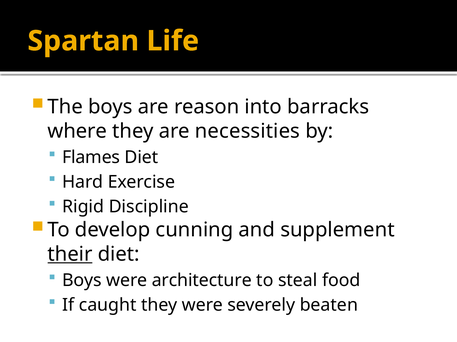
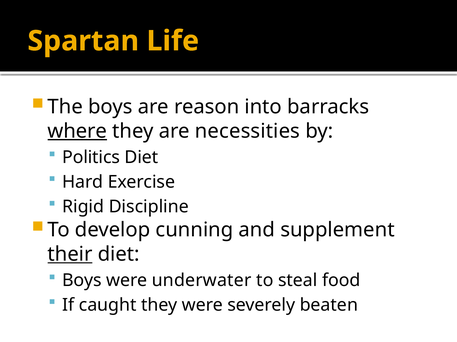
where underline: none -> present
Flames: Flames -> Politics
architecture: architecture -> underwater
